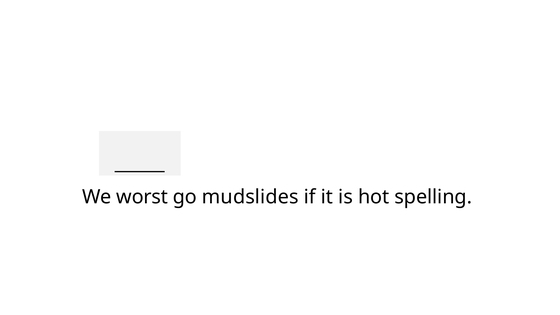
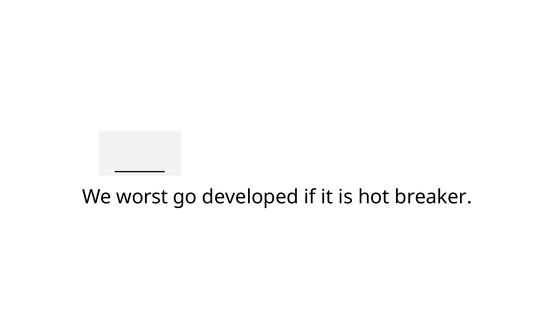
mudslides: mudslides -> developed
spelling: spelling -> breaker
